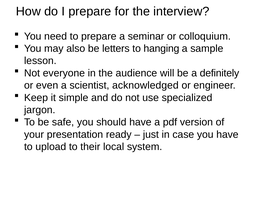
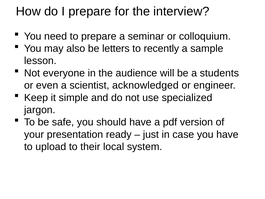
hanging: hanging -> recently
definitely: definitely -> students
